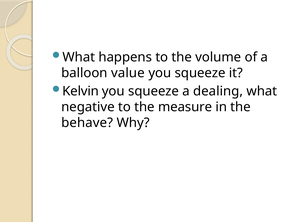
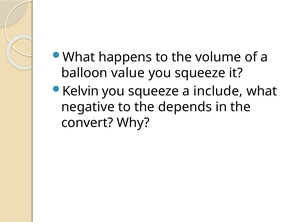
dealing: dealing -> include
measure: measure -> depends
behave: behave -> convert
